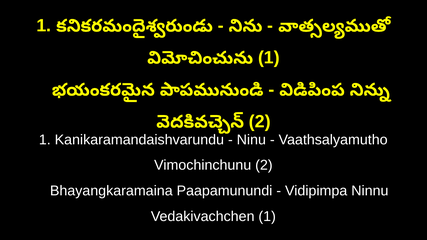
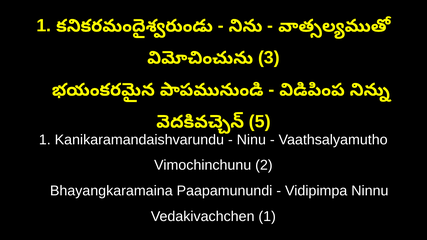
1 at (269, 58): 1 -> 3
2 at (260, 122): 2 -> 5
